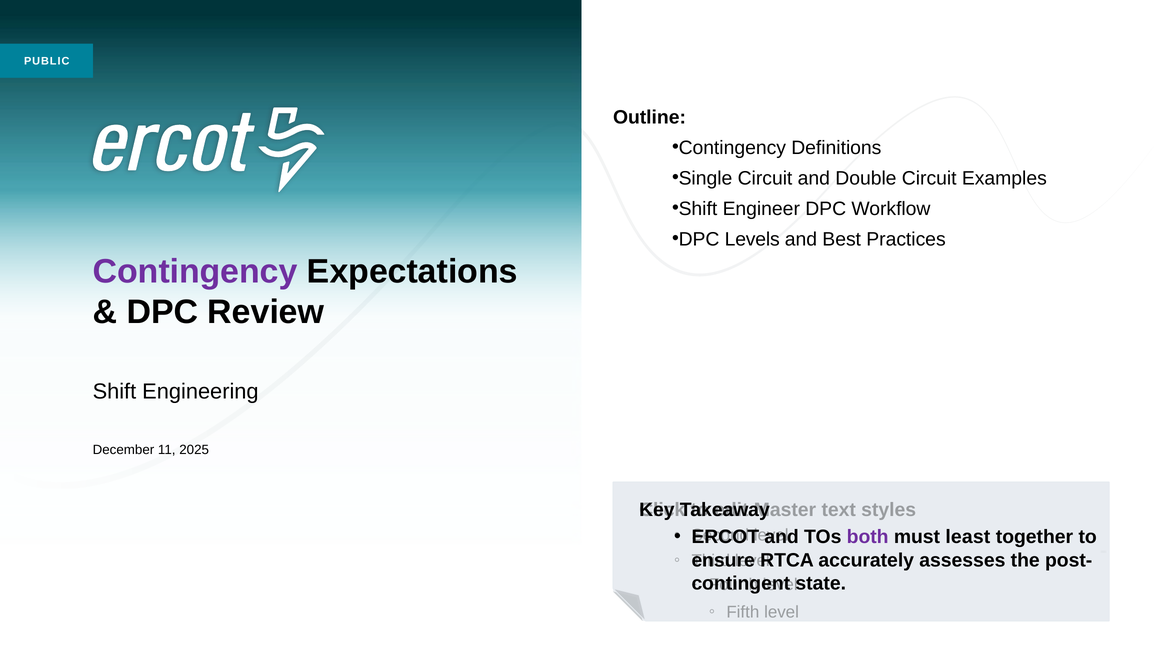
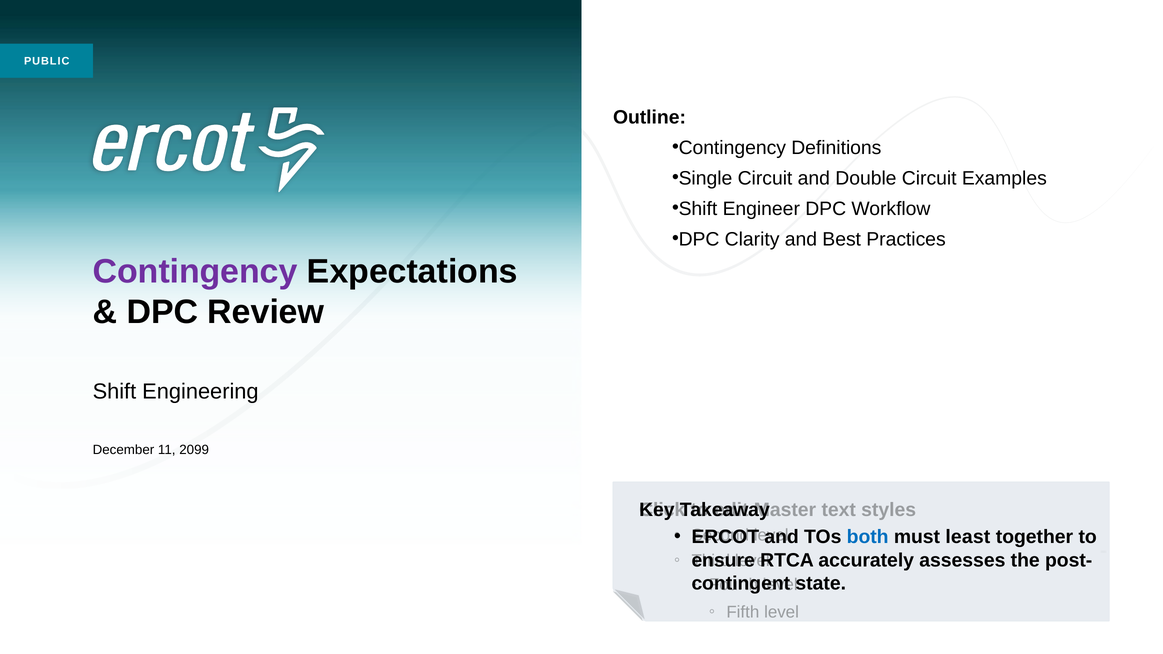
Levels: Levels -> Clarity
2025: 2025 -> 2099
both colour: purple -> blue
